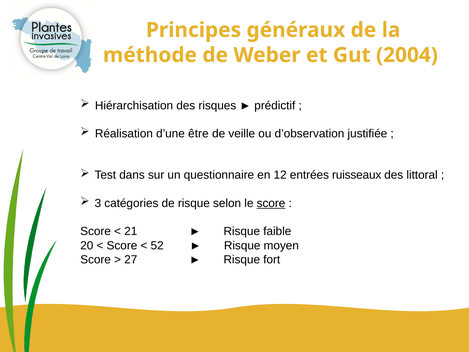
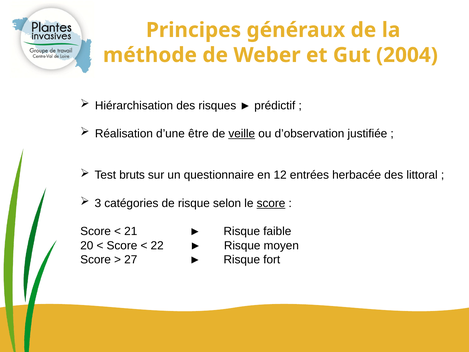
veille underline: none -> present
dans: dans -> bruts
ruisseaux: ruisseaux -> herbacée
52: 52 -> 22
